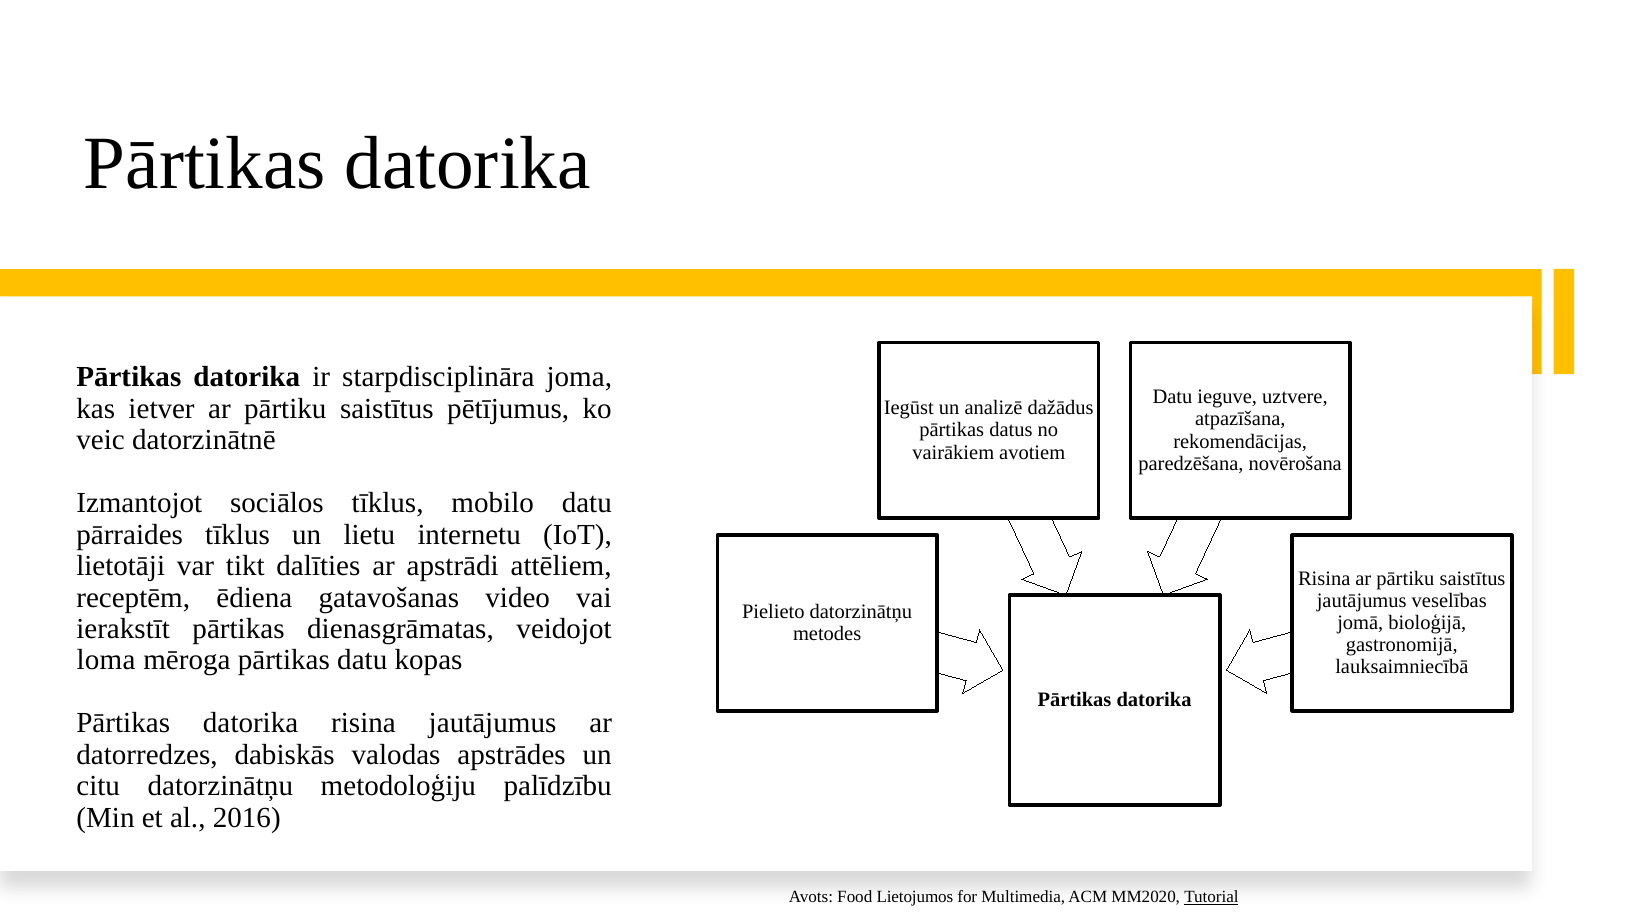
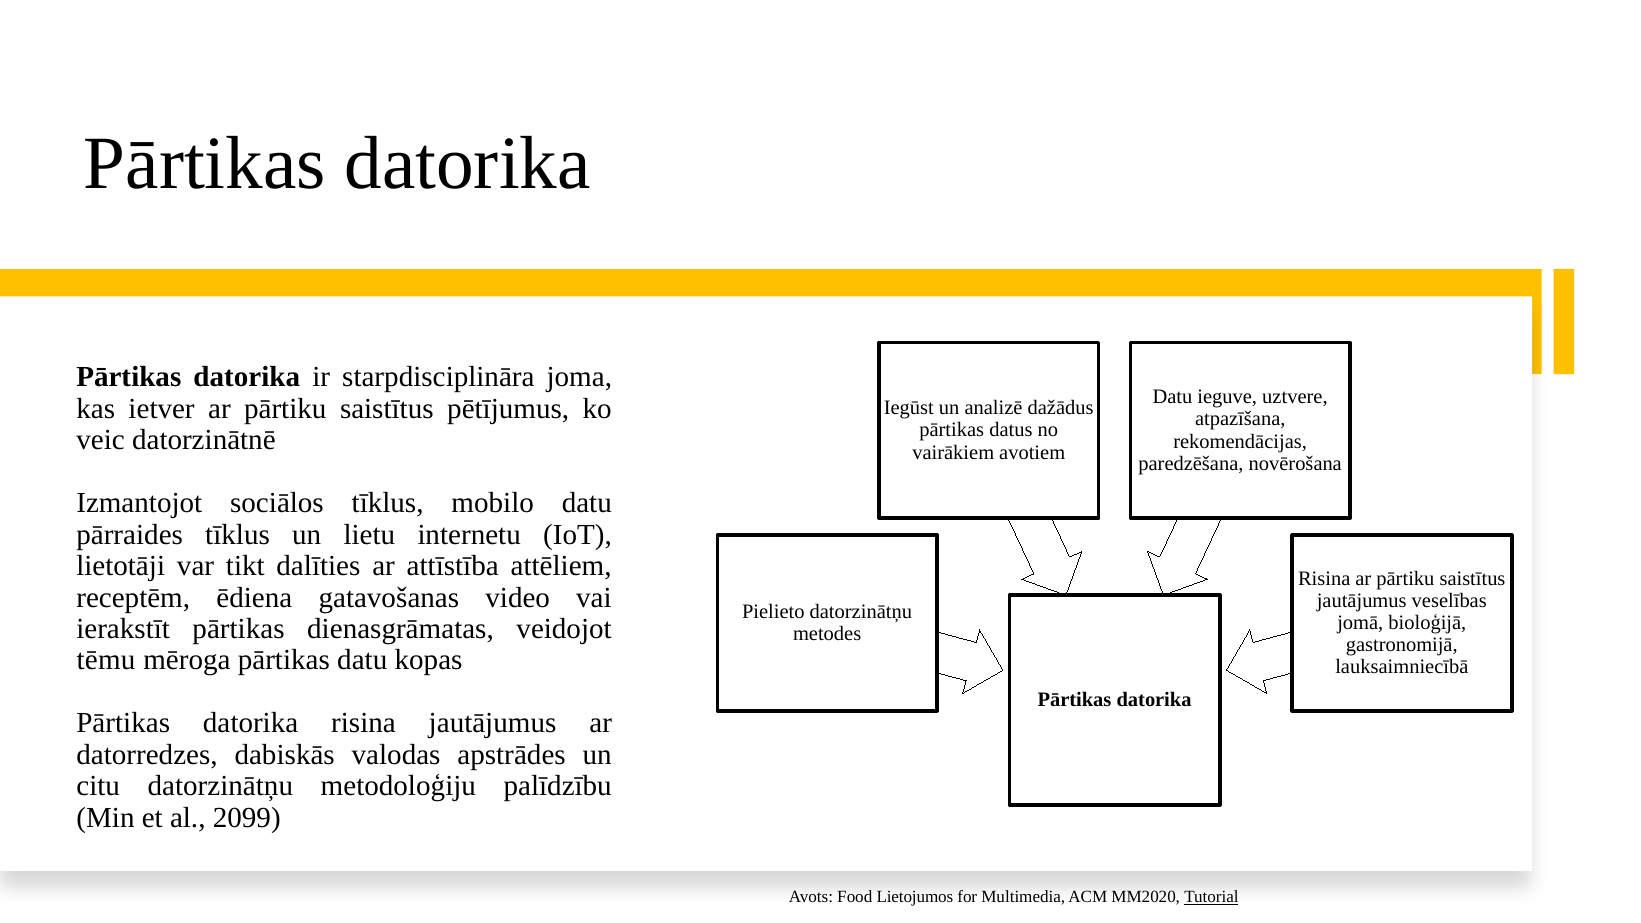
apstrādi: apstrādi -> attīstība
loma: loma -> tēmu
2016: 2016 -> 2099
